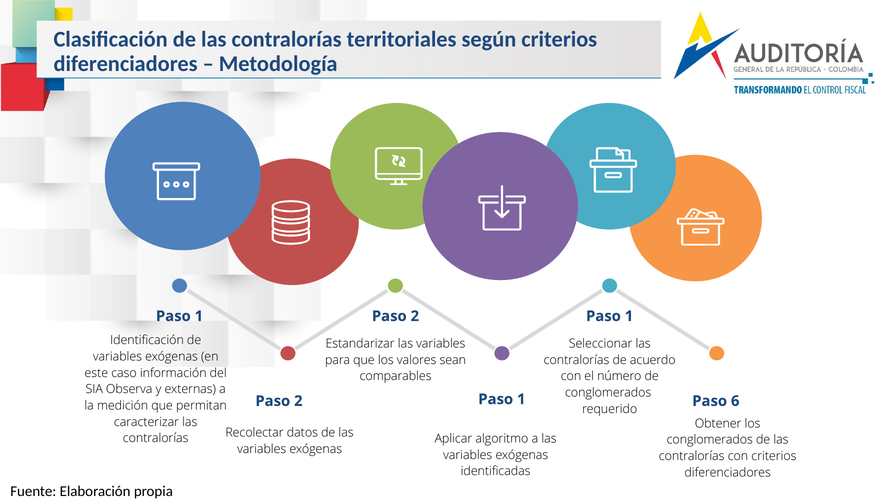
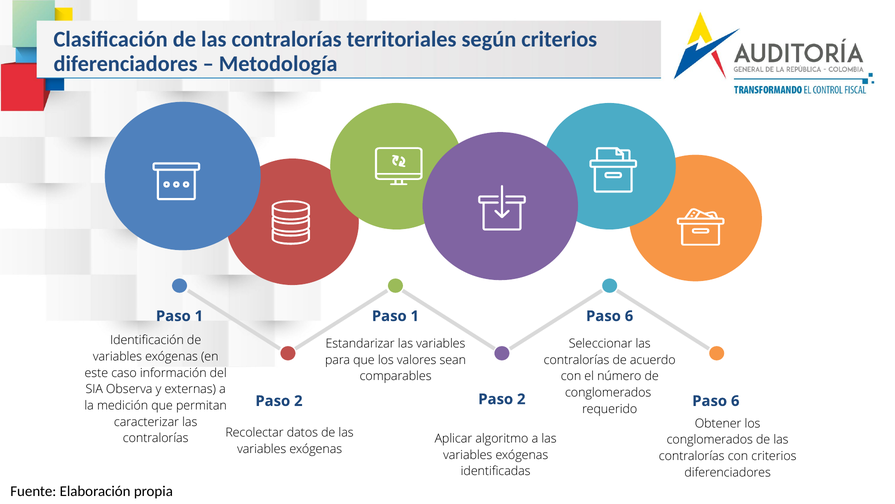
2 at (415, 316): 2 -> 1
1 at (629, 316): 1 -> 6
1 at (521, 399): 1 -> 2
